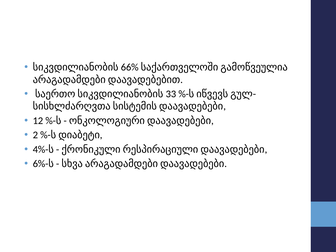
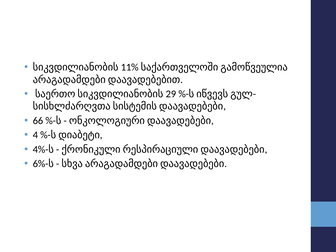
66%: 66% -> 11%
33: 33 -> 29
12: 12 -> 66
2: 2 -> 4
